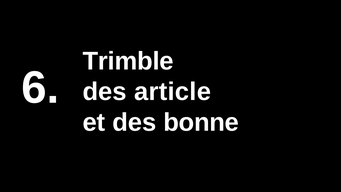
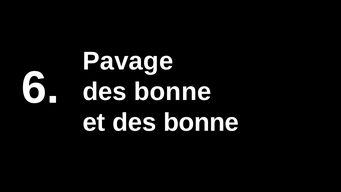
Trimble: Trimble -> Pavage
article at (173, 92): article -> bonne
